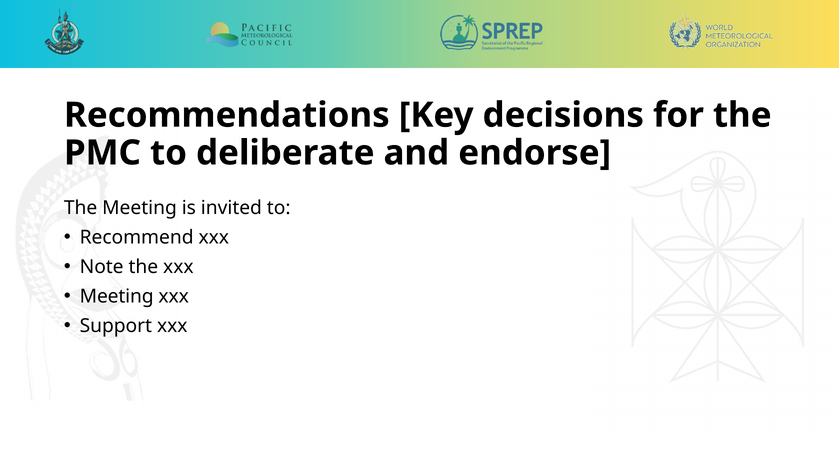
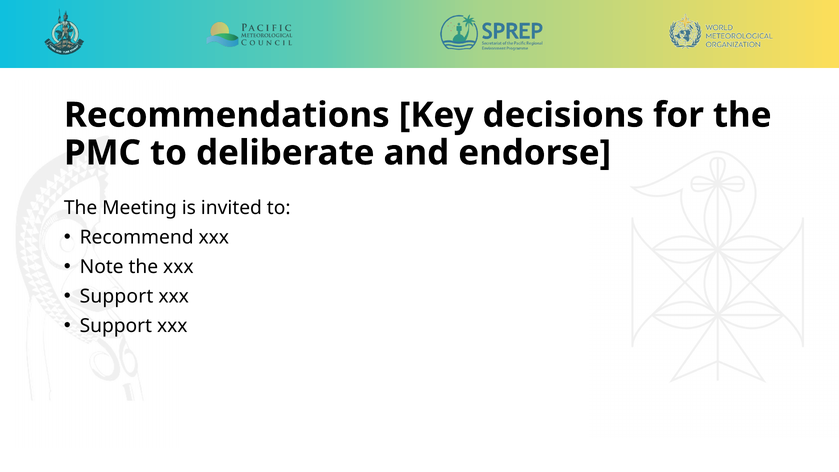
Meeting at (117, 296): Meeting -> Support
